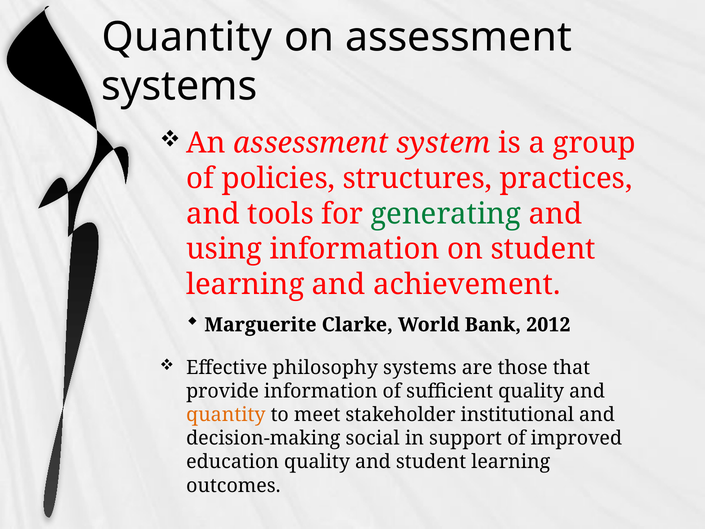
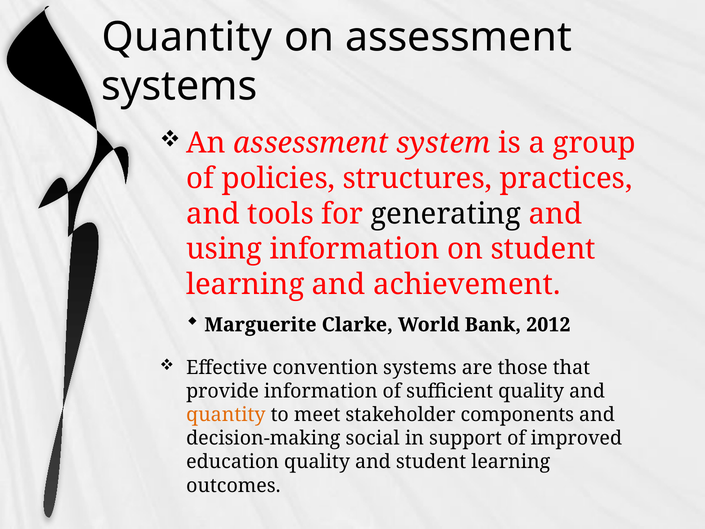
generating colour: green -> black
philosophy: philosophy -> convention
institutional: institutional -> components
